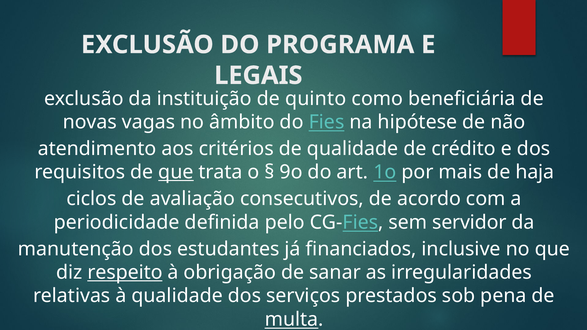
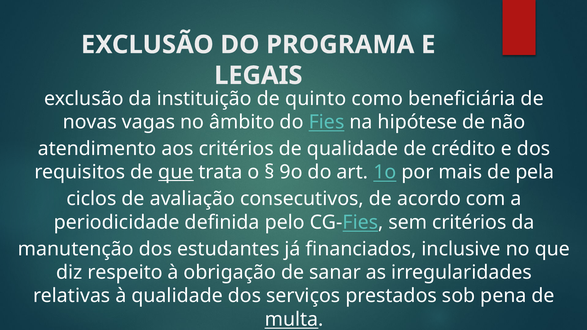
haja: haja -> pela
sem servidor: servidor -> critérios
respeito underline: present -> none
